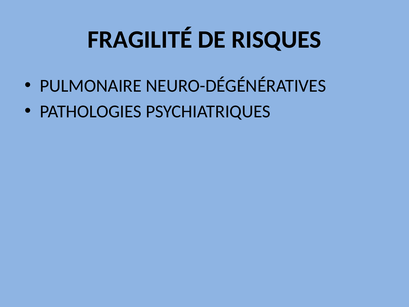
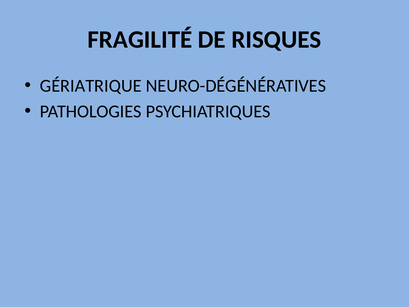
PULMONAIRE: PULMONAIRE -> GÉRIATRIQUE
